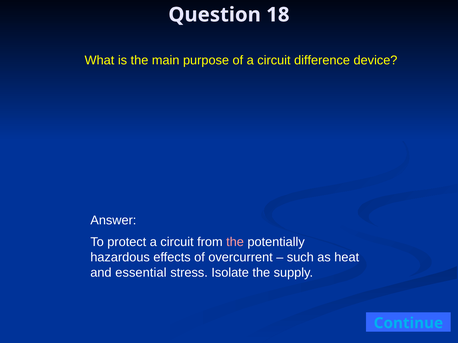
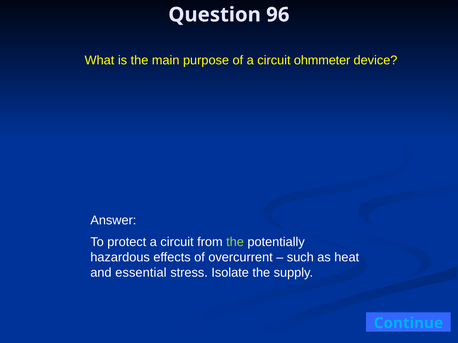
18: 18 -> 96
difference: difference -> ohmmeter
the at (235, 242) colour: pink -> light green
